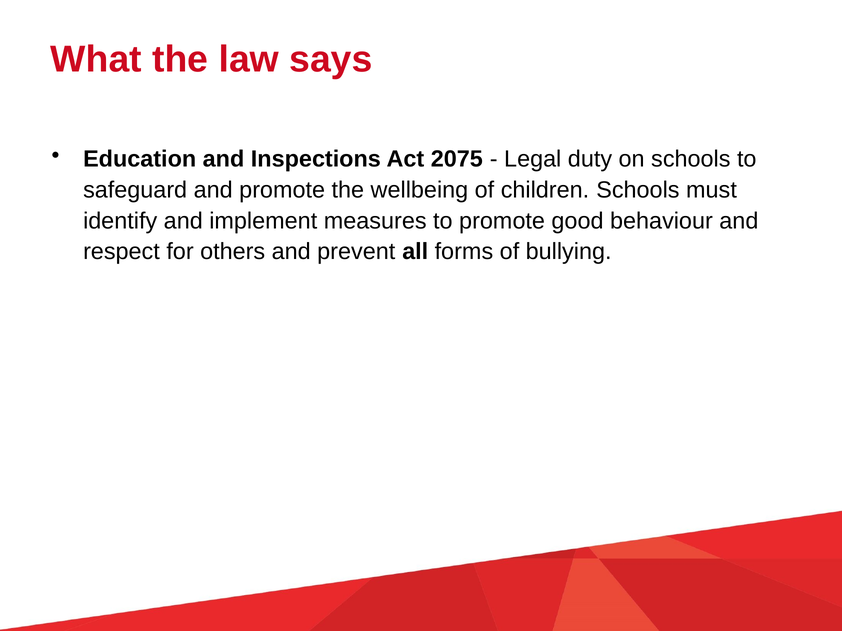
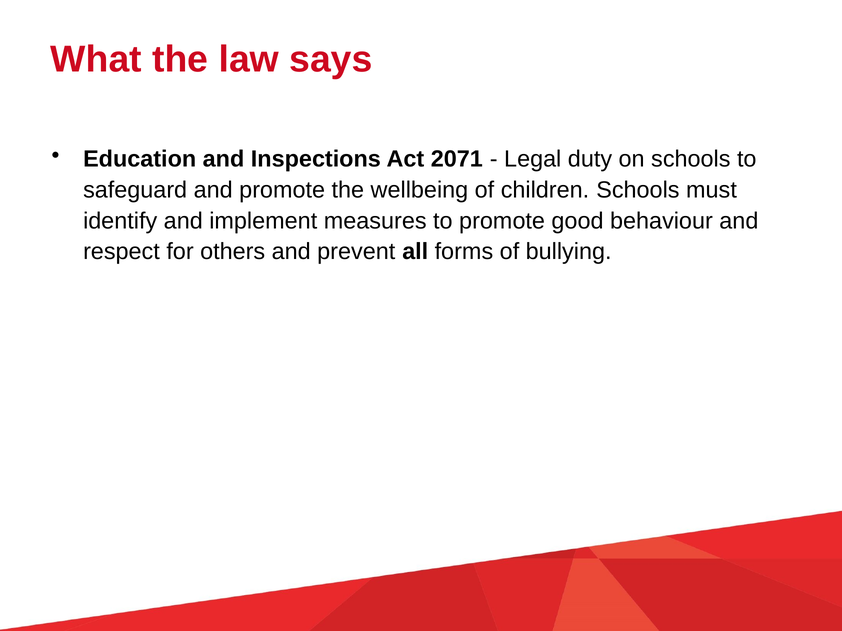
2075: 2075 -> 2071
